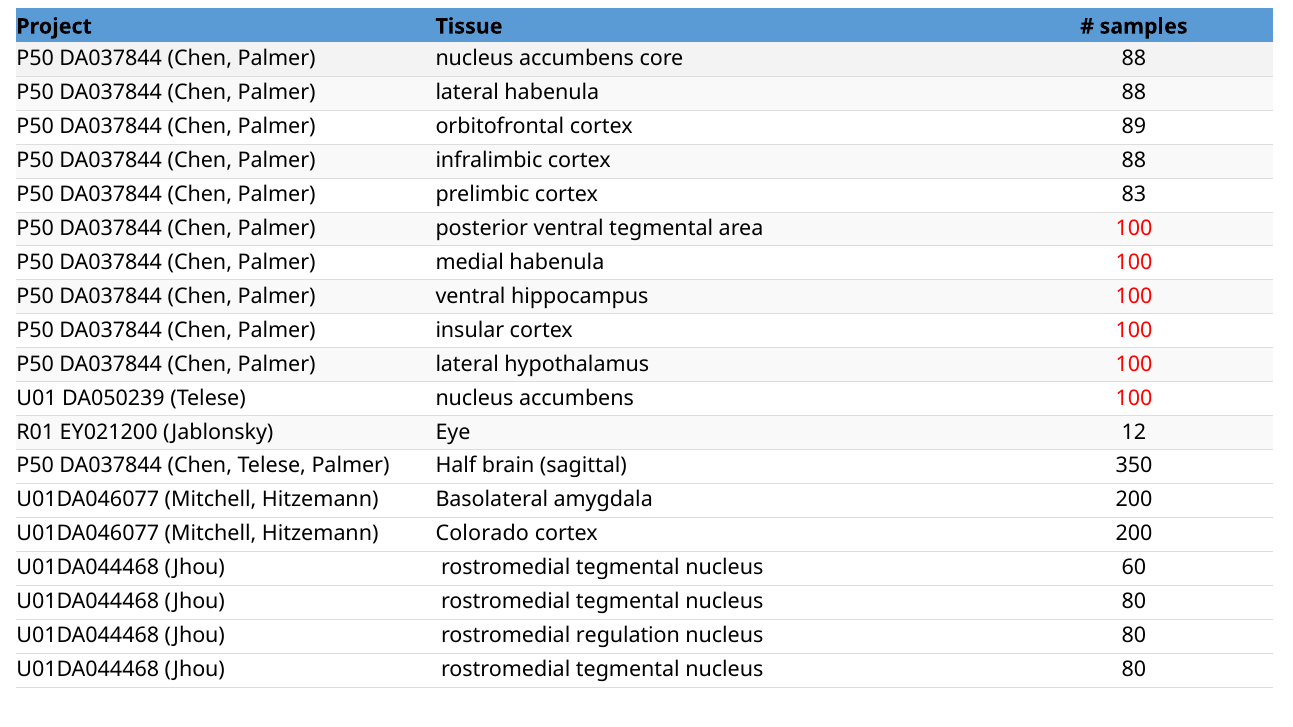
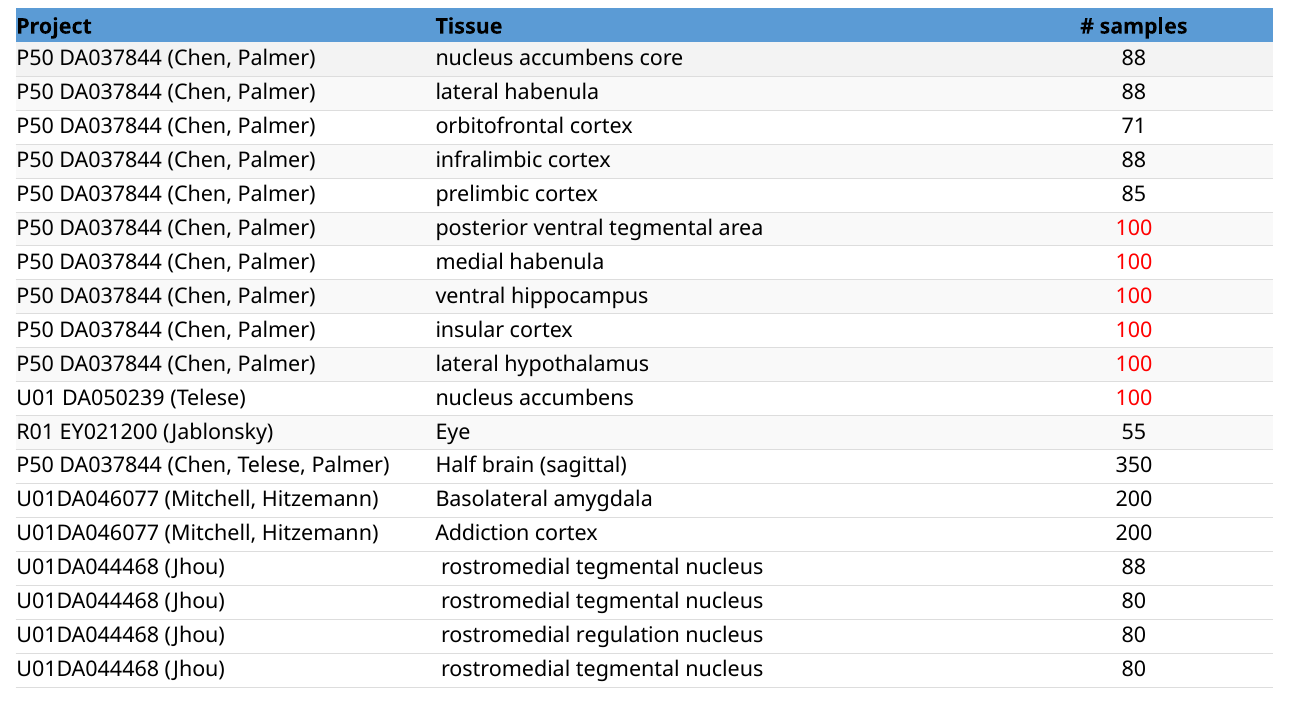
89: 89 -> 71
83: 83 -> 85
12: 12 -> 55
Colorado: Colorado -> Addiction
nucleus 60: 60 -> 88
